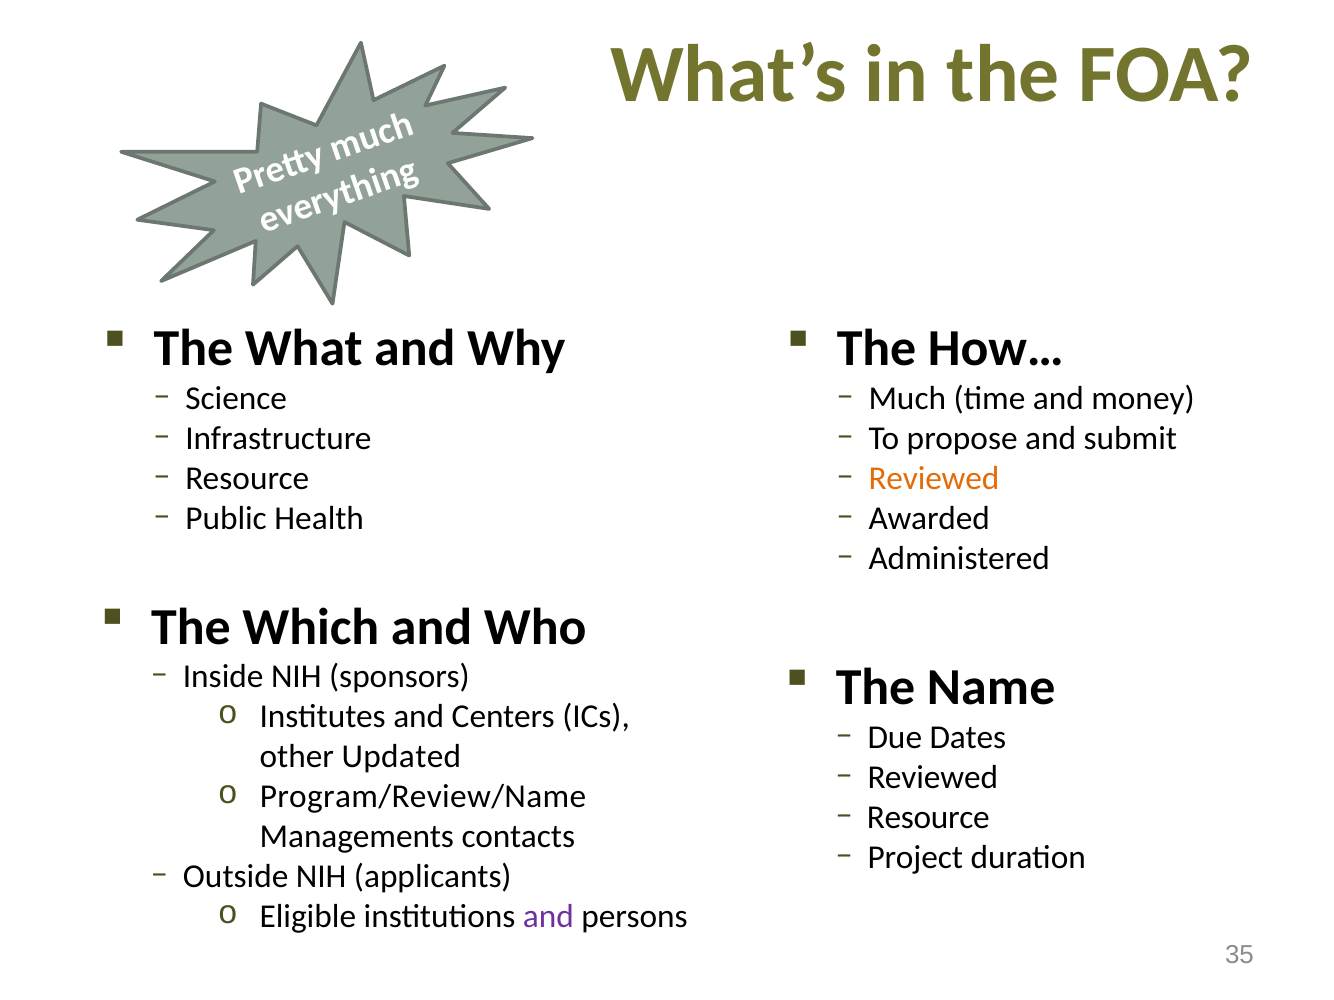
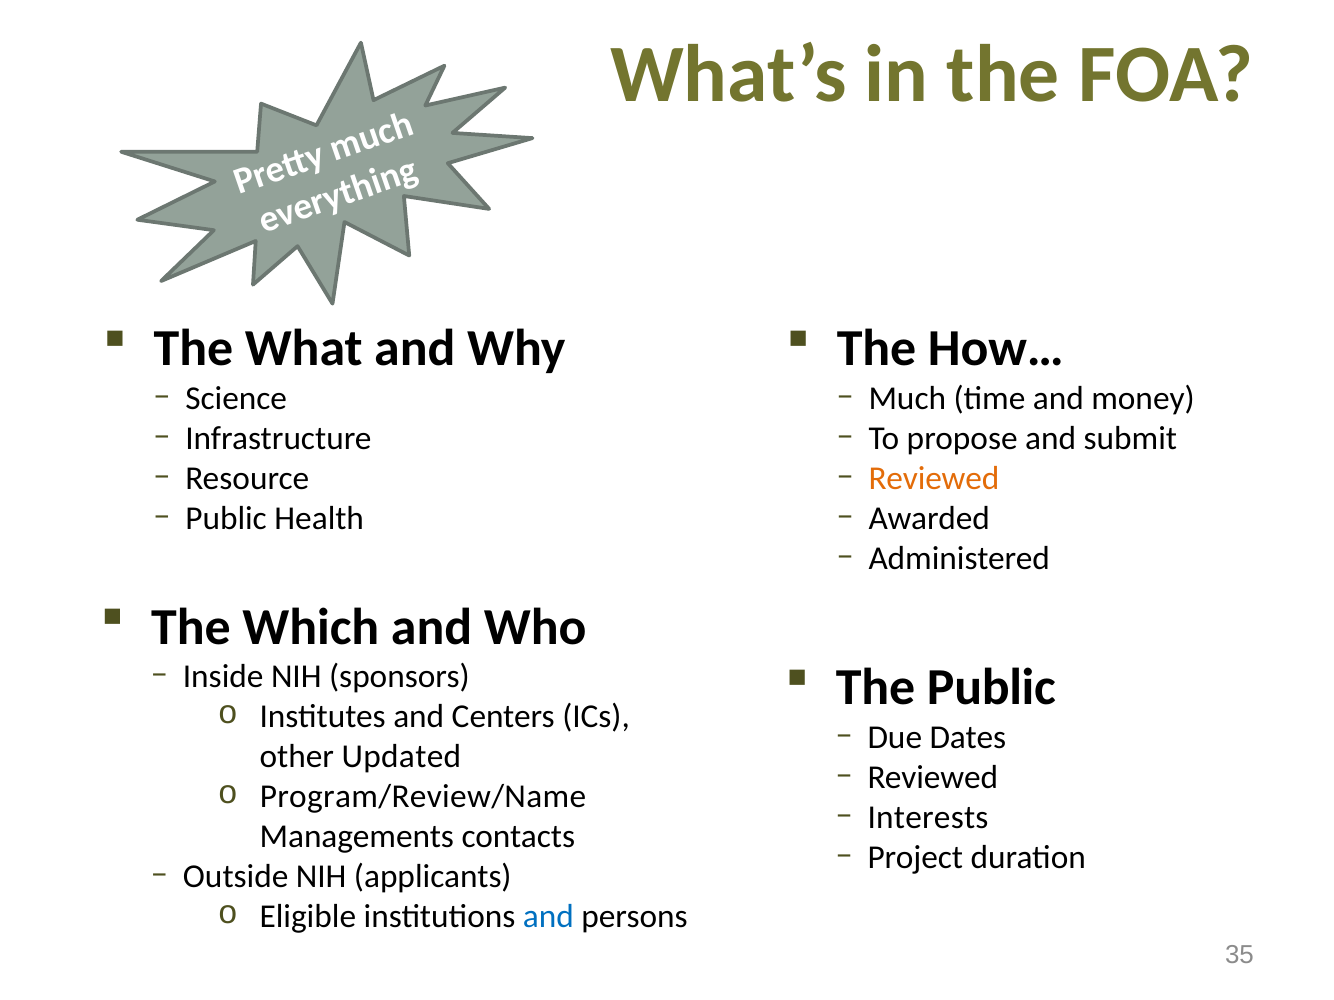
The Name: Name -> Public
Resource at (928, 818): Resource -> Interests
and at (548, 917) colour: purple -> blue
